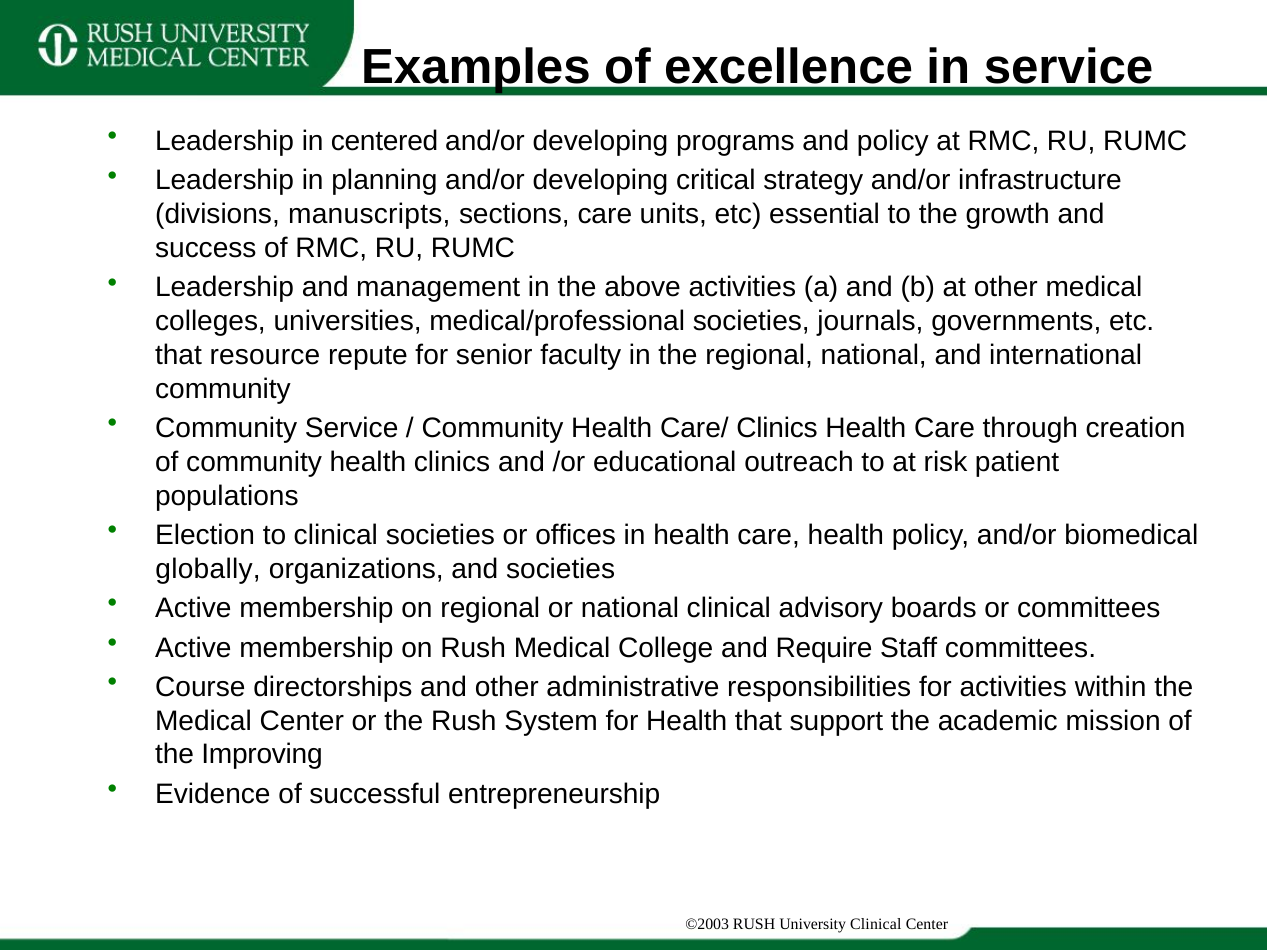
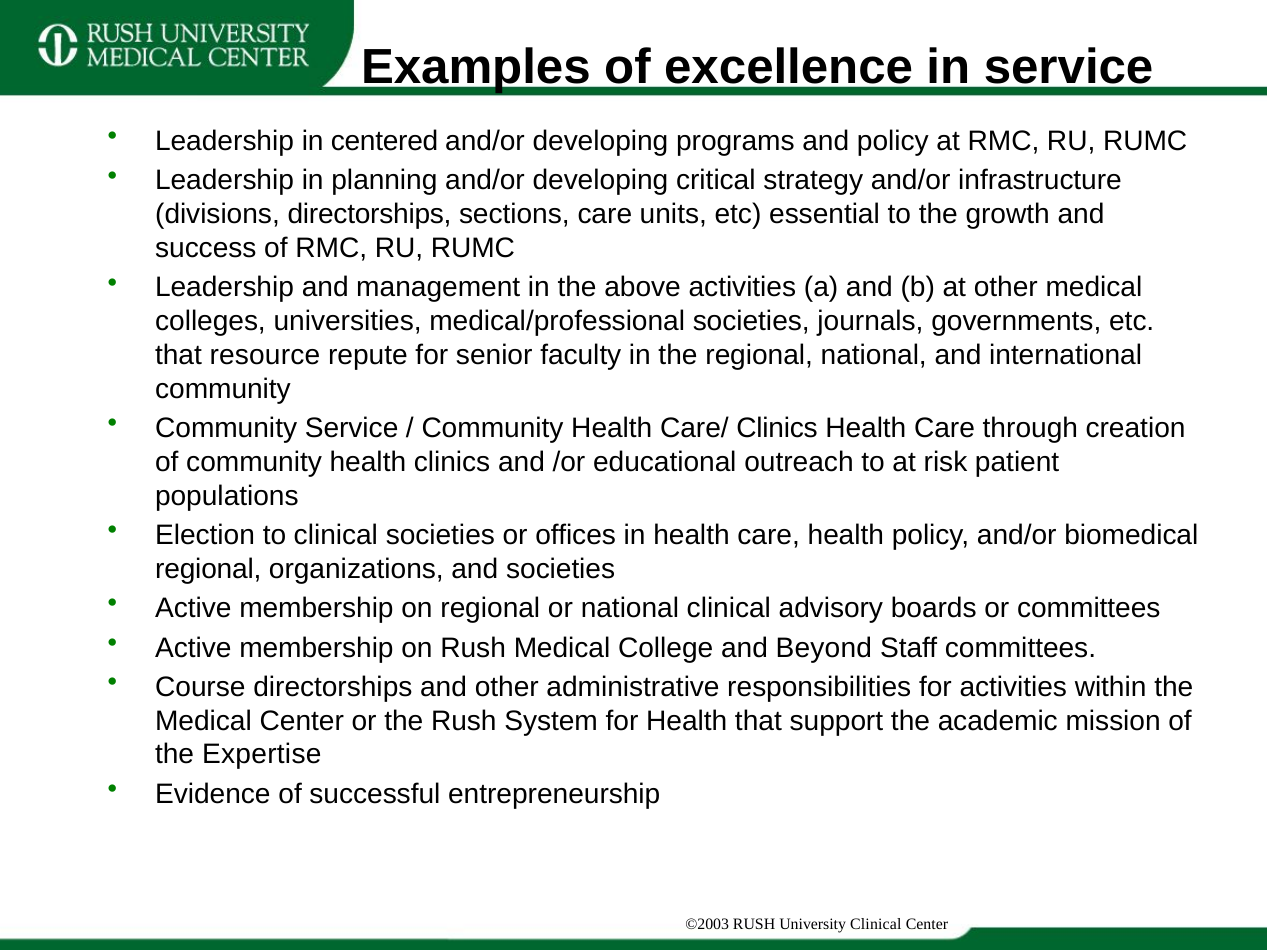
divisions manuscripts: manuscripts -> directorships
globally at (208, 569): globally -> regional
Require: Require -> Beyond
Improving: Improving -> Expertise
